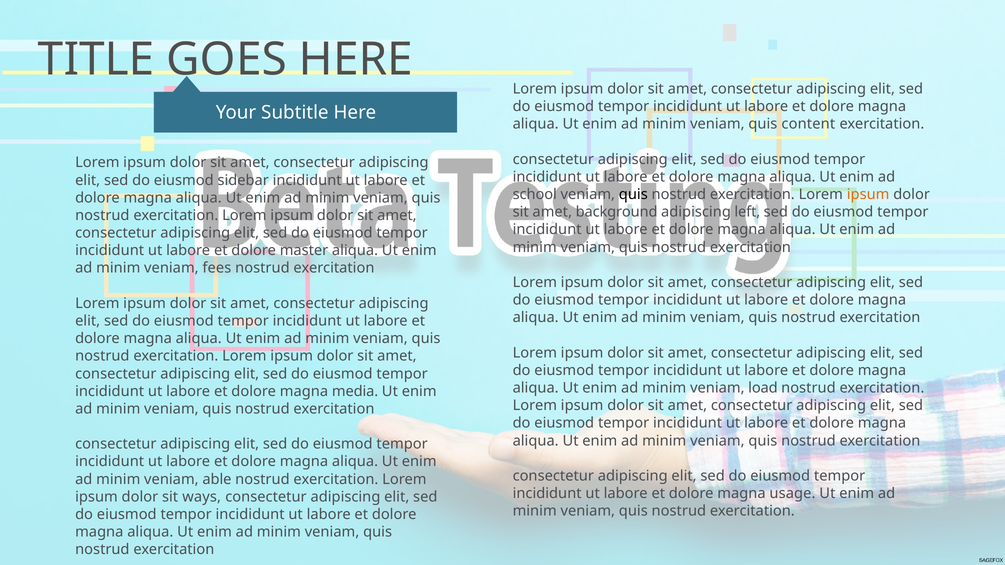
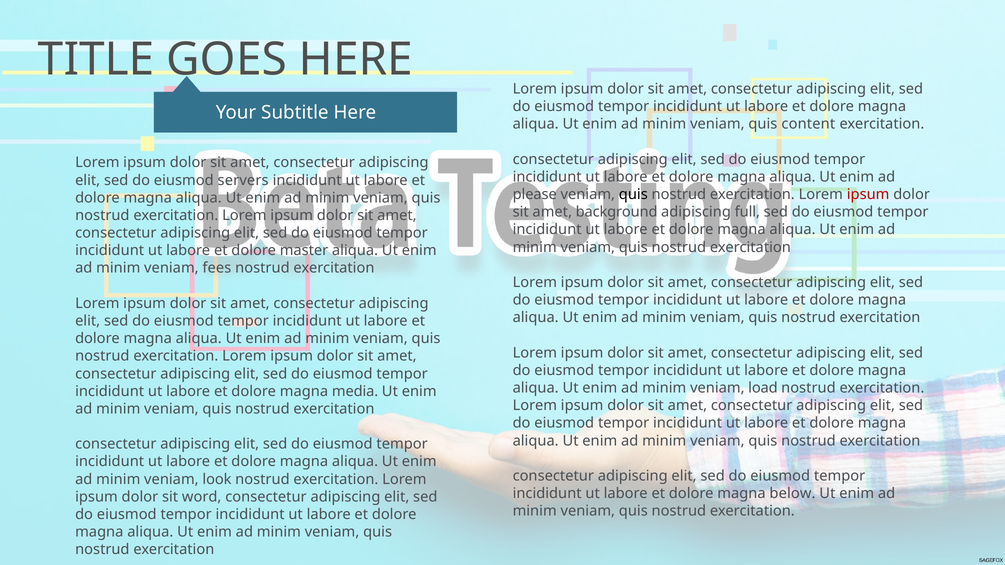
sidebar: sidebar -> servers
school: school -> please
ipsum at (868, 195) colour: orange -> red
left: left -> full
able: able -> look
usage: usage -> below
ways: ways -> word
